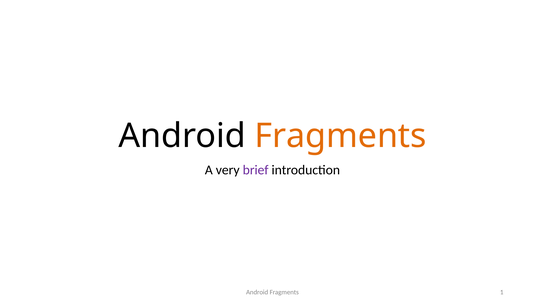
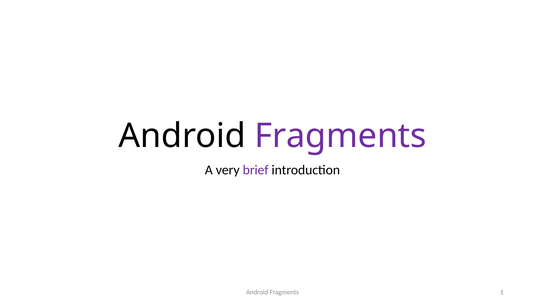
Fragments at (341, 136) colour: orange -> purple
